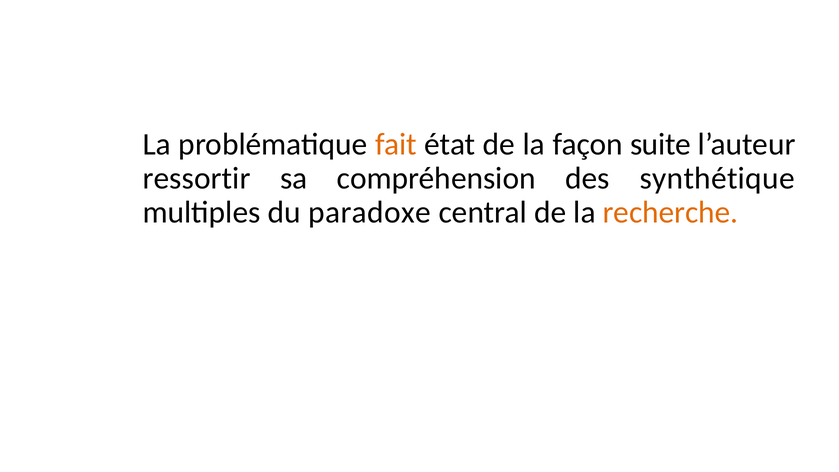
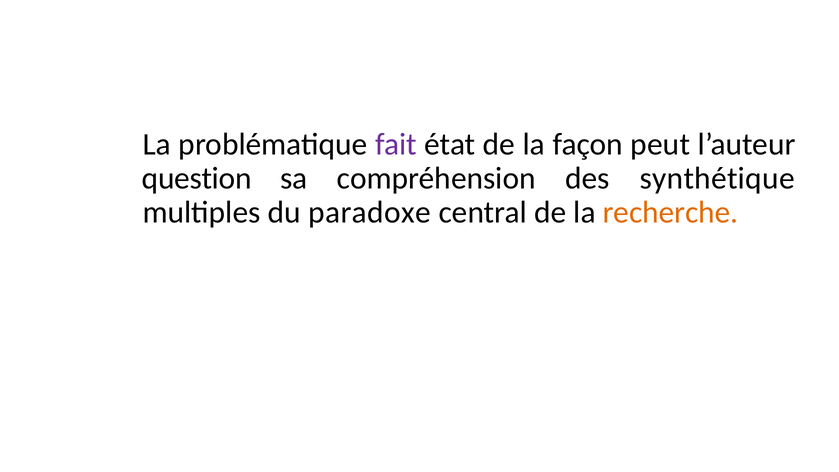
fait colour: orange -> purple
suite: suite -> peut
ressortir: ressortir -> question
